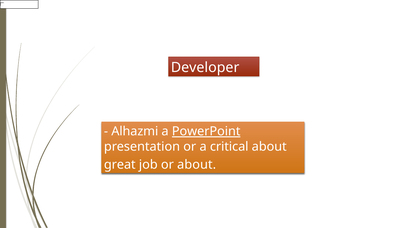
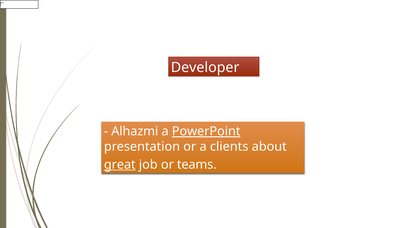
critical: critical -> clients
great underline: none -> present
or about: about -> teams
